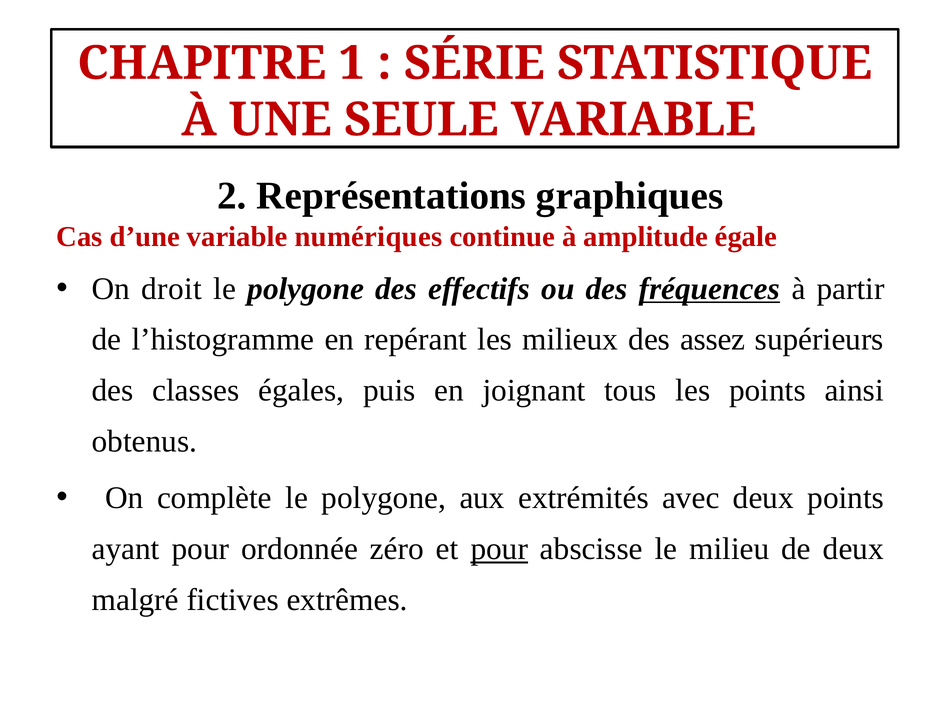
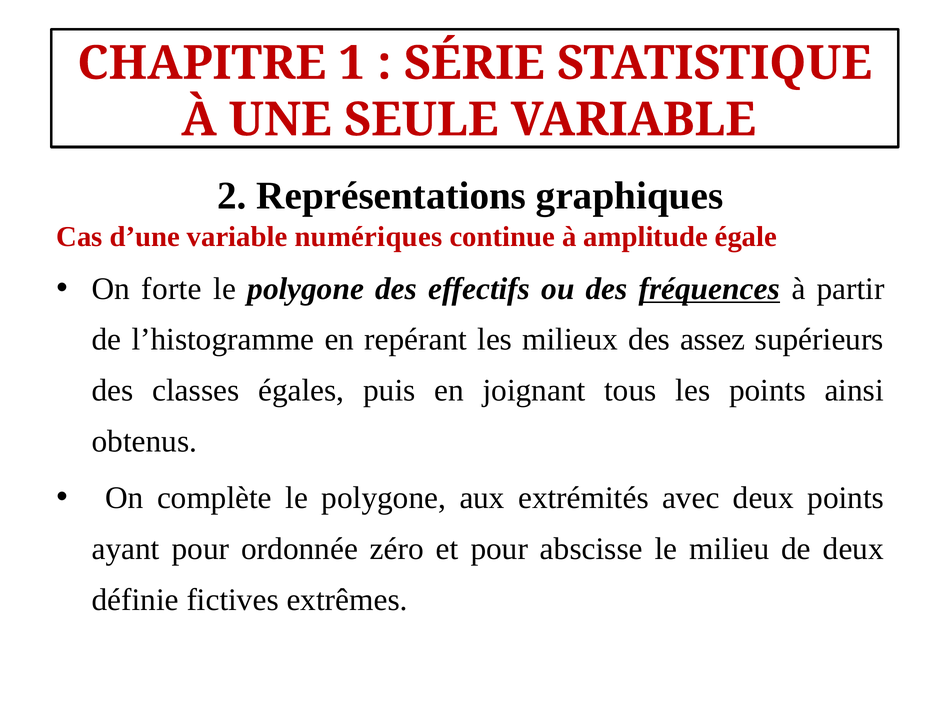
droit: droit -> forte
pour at (499, 549) underline: present -> none
malgré: malgré -> définie
